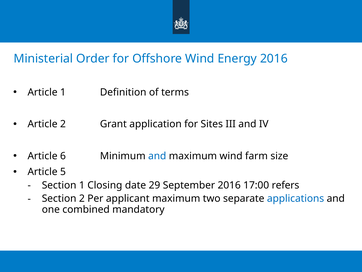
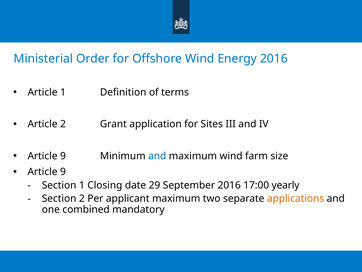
6 at (63, 156): 6 -> 9
5 at (63, 172): 5 -> 9
refers: refers -> yearly
applications colour: blue -> orange
